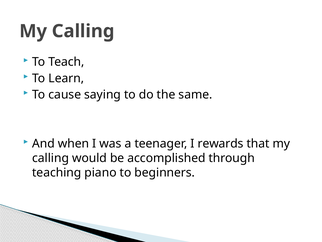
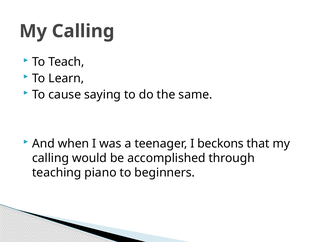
rewards: rewards -> beckons
